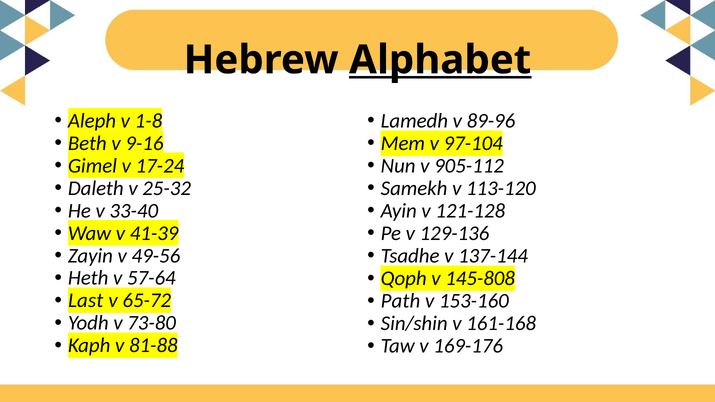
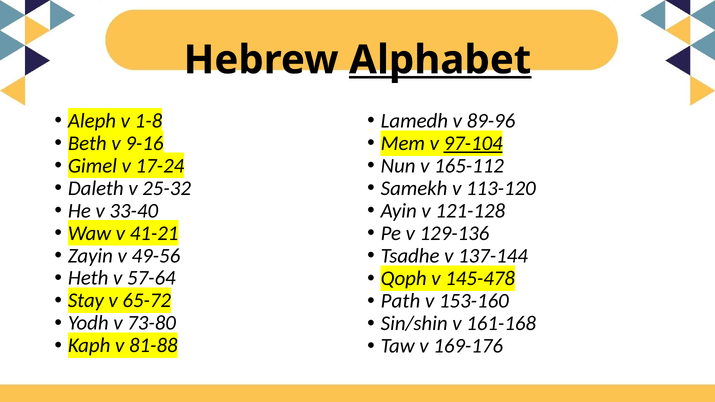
97-104 underline: none -> present
905-112: 905-112 -> 165-112
41-39: 41-39 -> 41-21
145-808: 145-808 -> 145-478
Last: Last -> Stay
